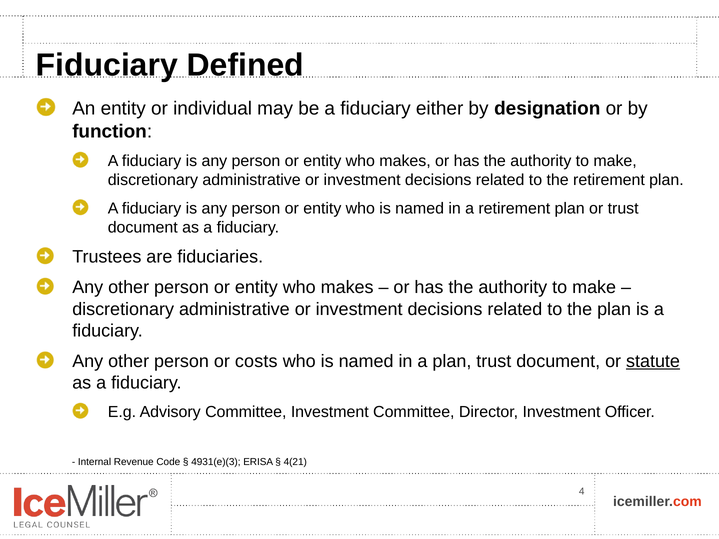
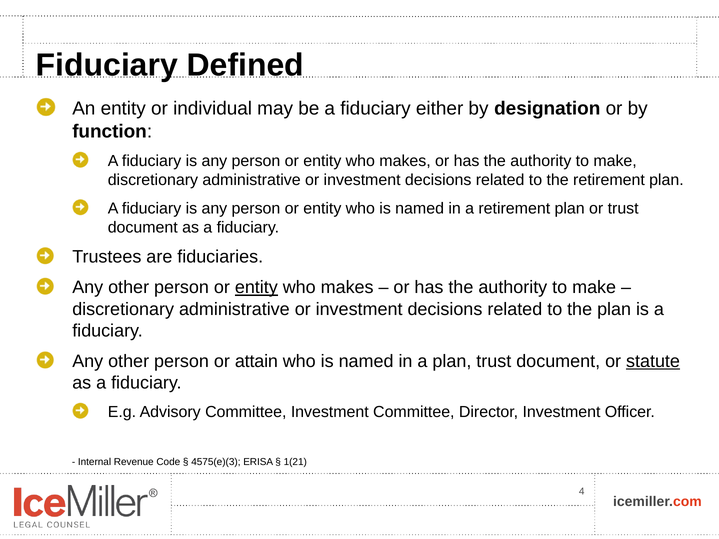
entity at (256, 288) underline: none -> present
costs: costs -> attain
4931(e)(3: 4931(e)(3 -> 4575(e)(3
4(21: 4(21 -> 1(21
